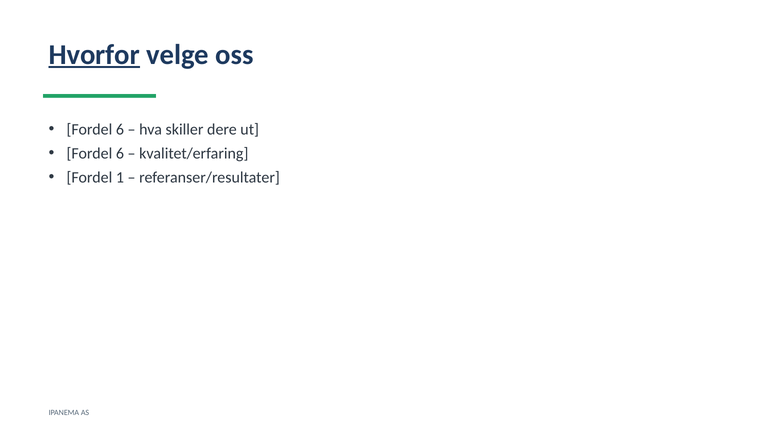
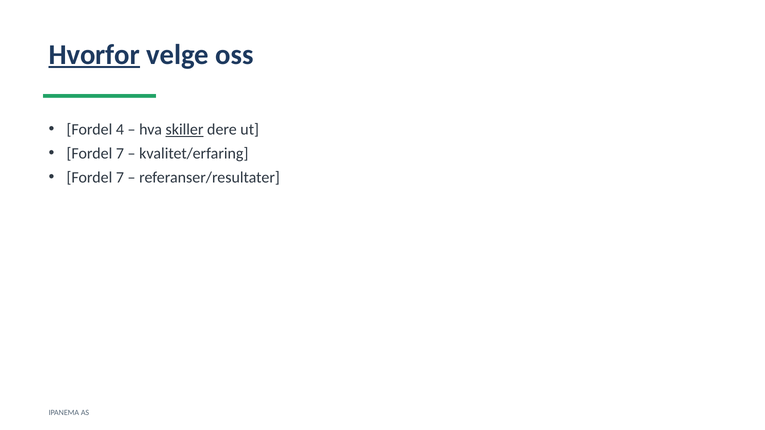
6 at (120, 130): 6 -> 4
skiller underline: none -> present
6 at (120, 153): 6 -> 7
1 at (120, 177): 1 -> 7
